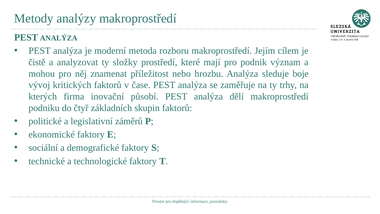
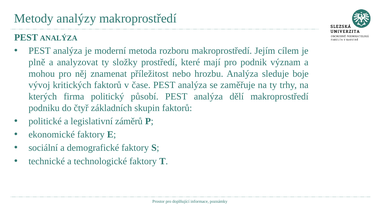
čistě: čistě -> plně
inovační: inovační -> politický
